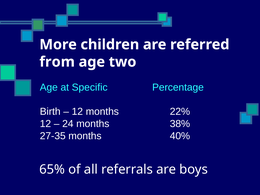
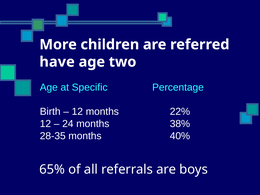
from: from -> have
27-35: 27-35 -> 28-35
